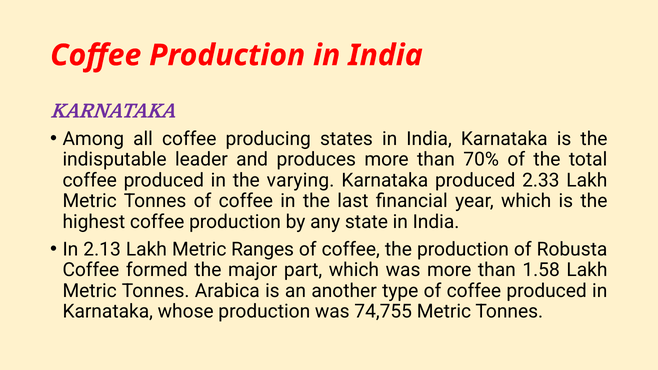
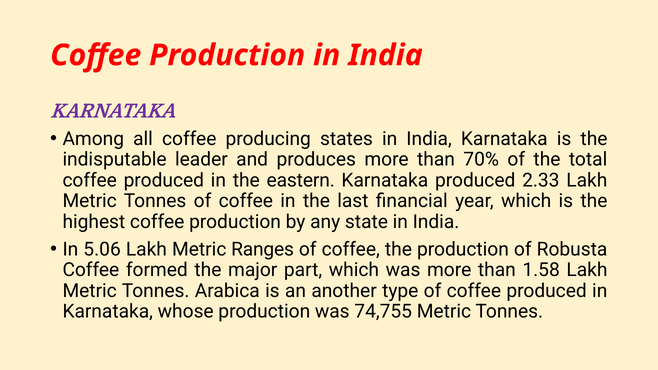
varying: varying -> eastern
2.13: 2.13 -> 5.06
